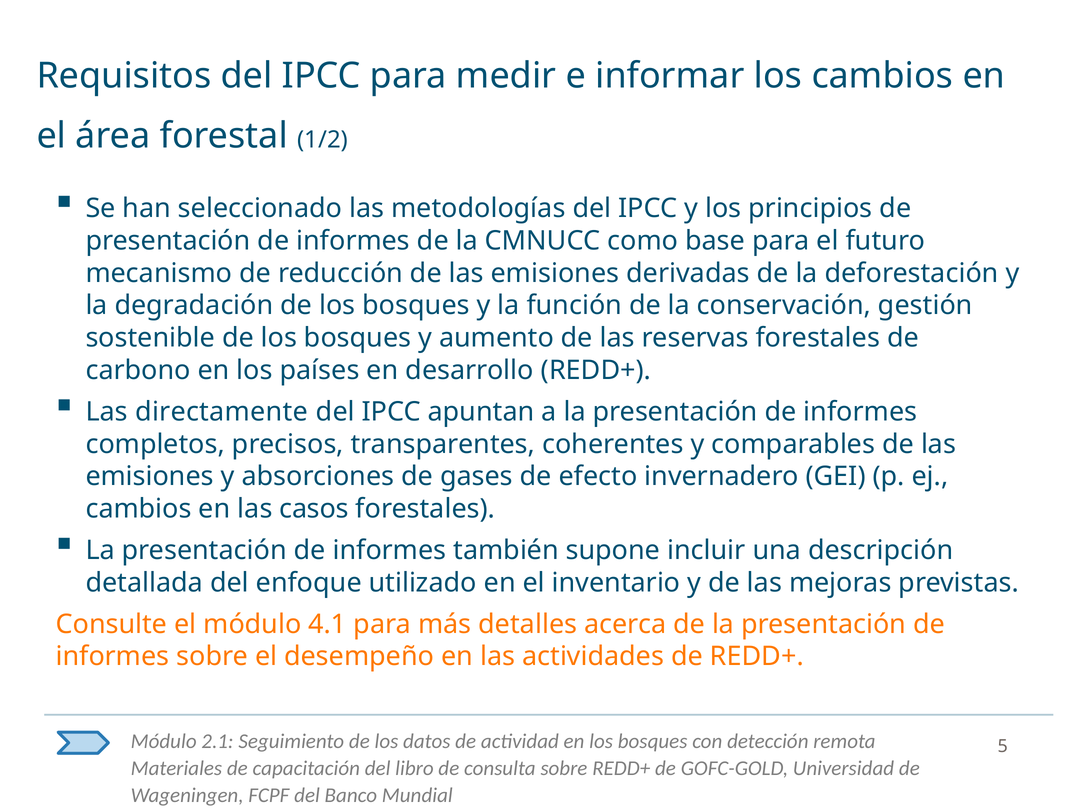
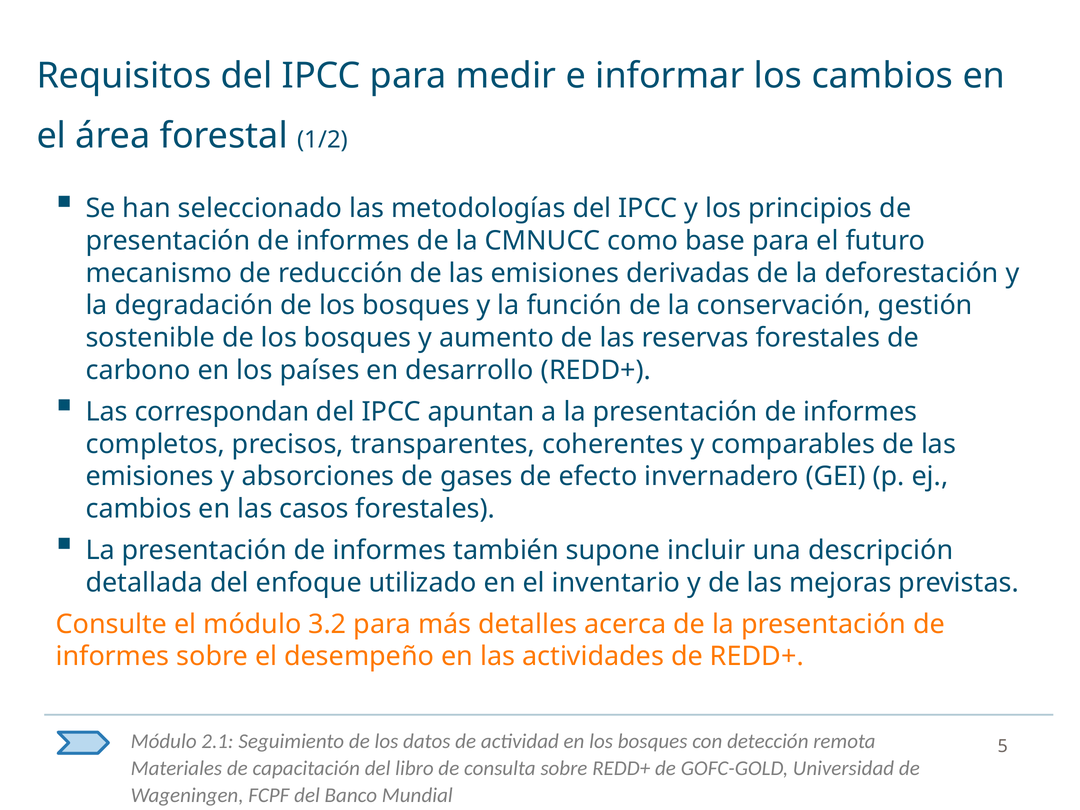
directamente: directamente -> correspondan
4.1: 4.1 -> 3.2
